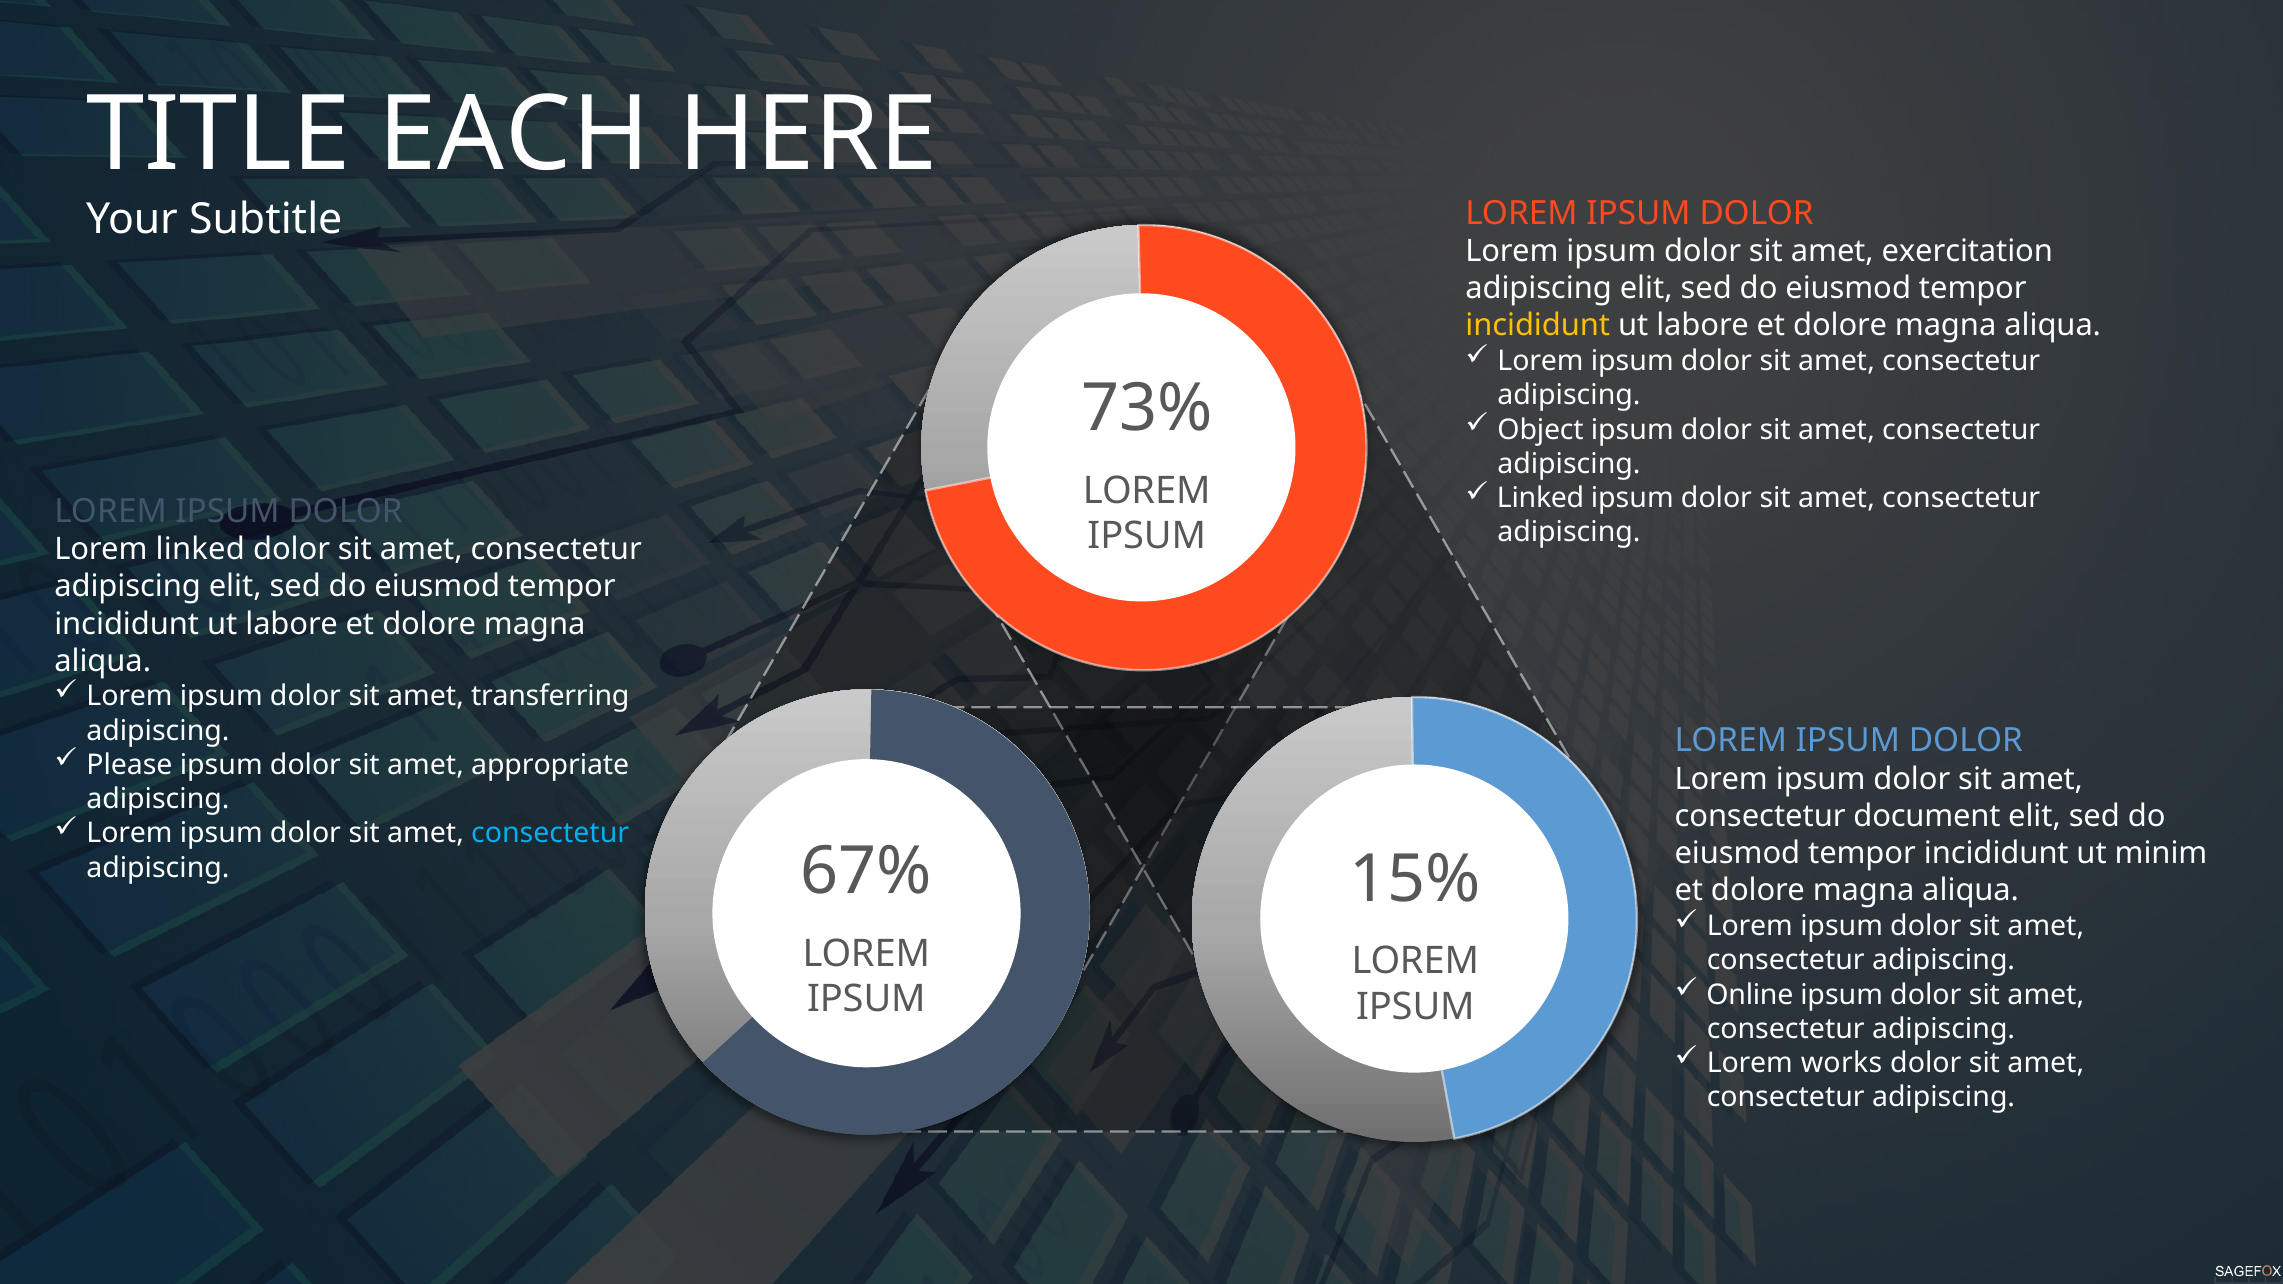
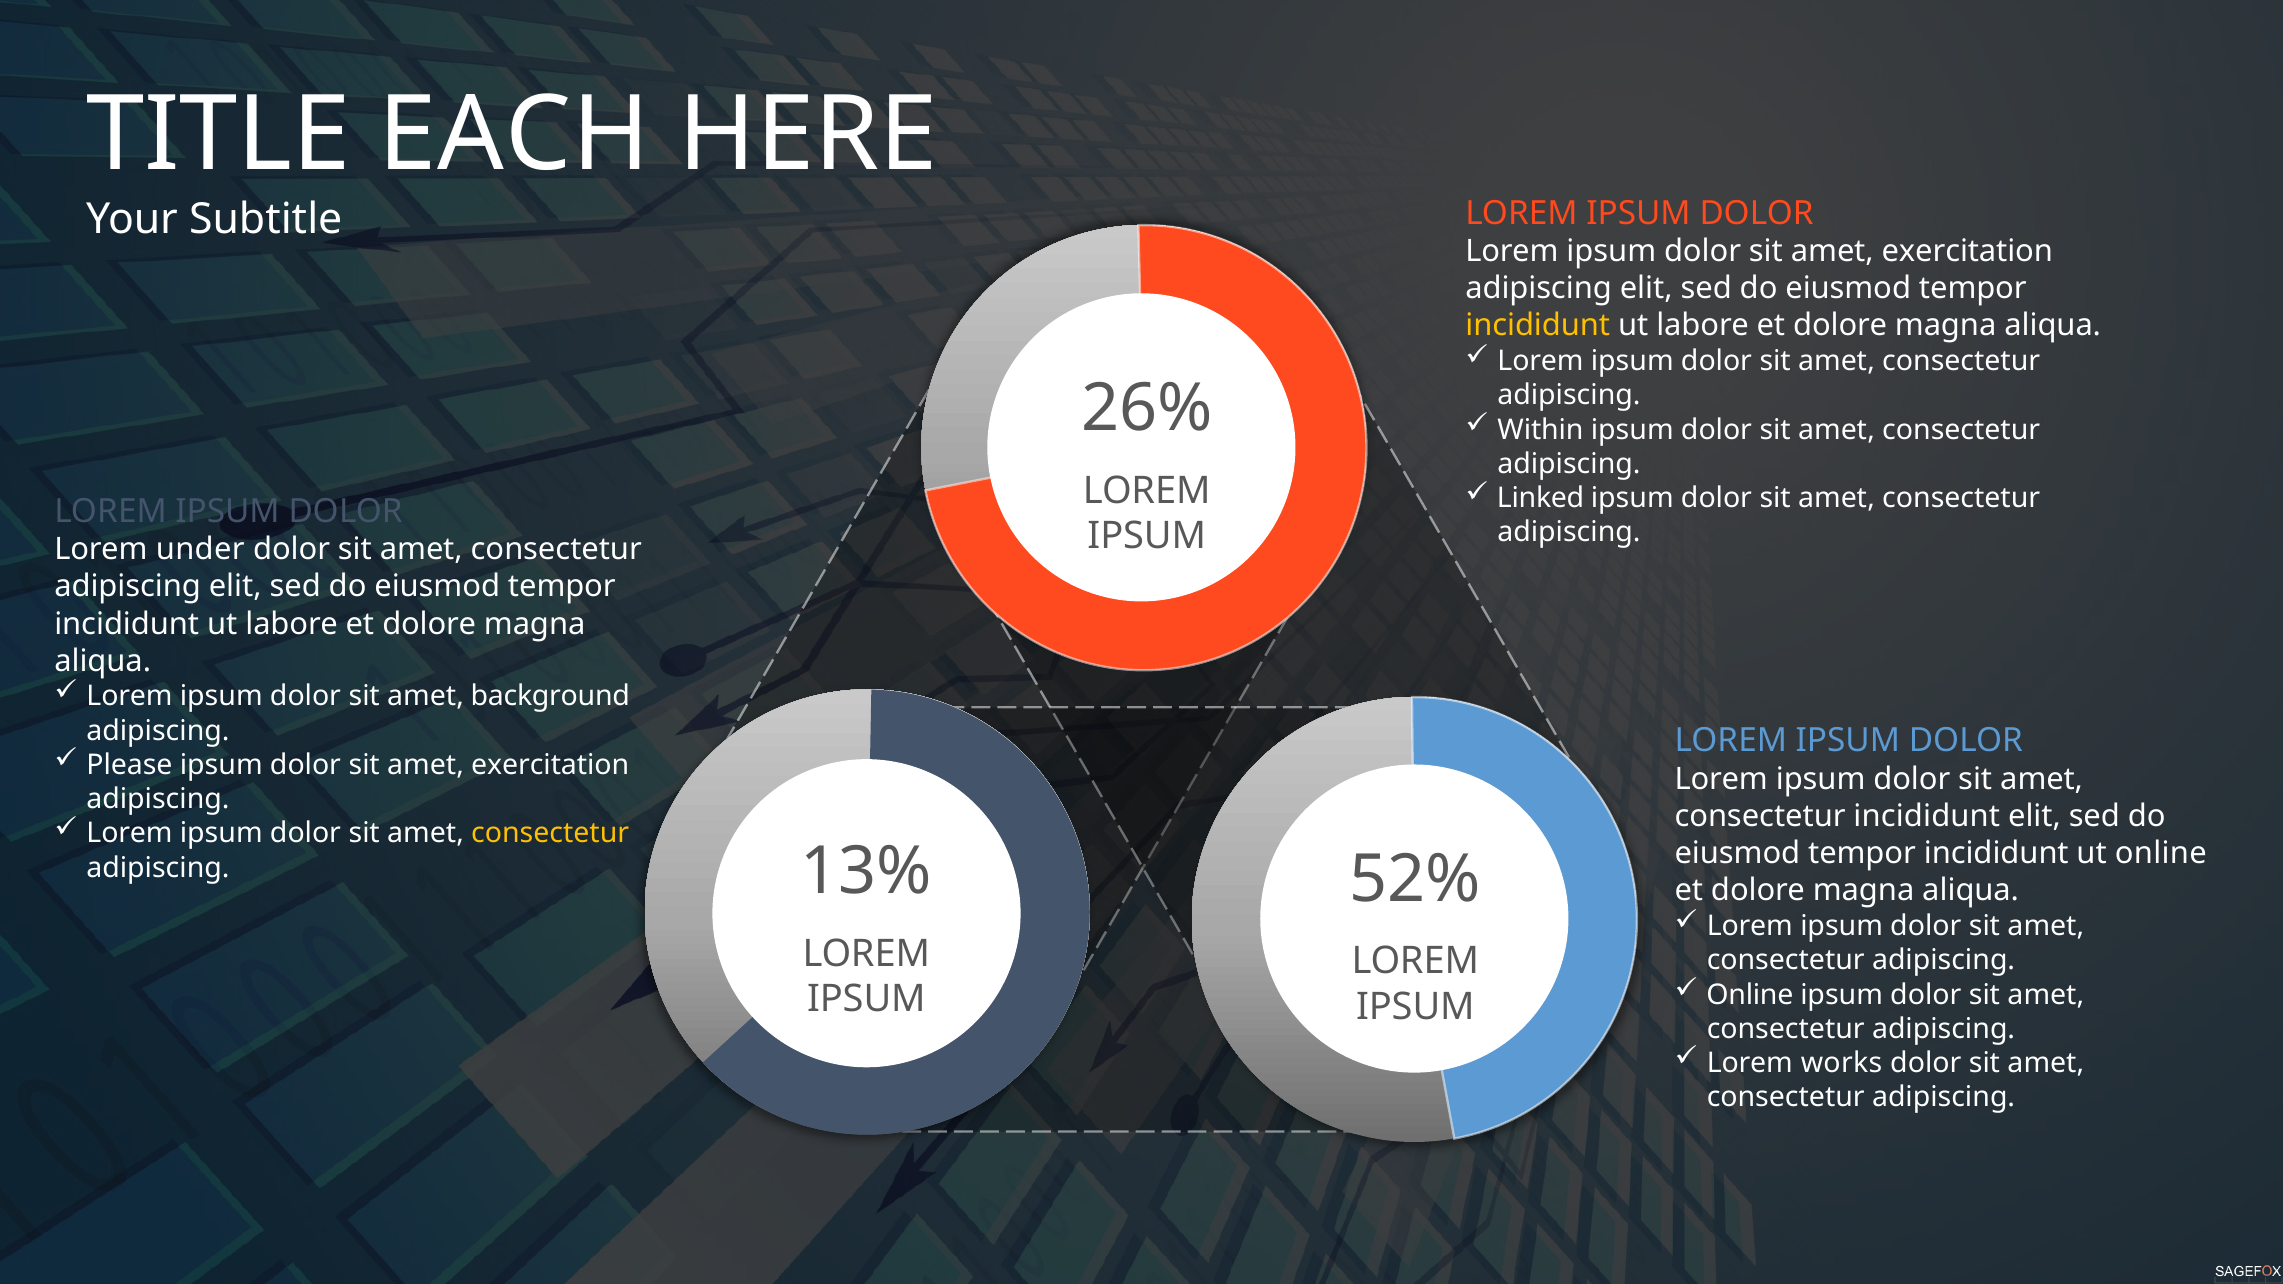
73%: 73% -> 26%
Object: Object -> Within
Lorem linked: linked -> under
transferring: transferring -> background
appropriate at (550, 765): appropriate -> exercitation
consectetur document: document -> incididunt
consectetur at (550, 834) colour: light blue -> yellow
ut minim: minim -> online
67%: 67% -> 13%
15%: 15% -> 52%
